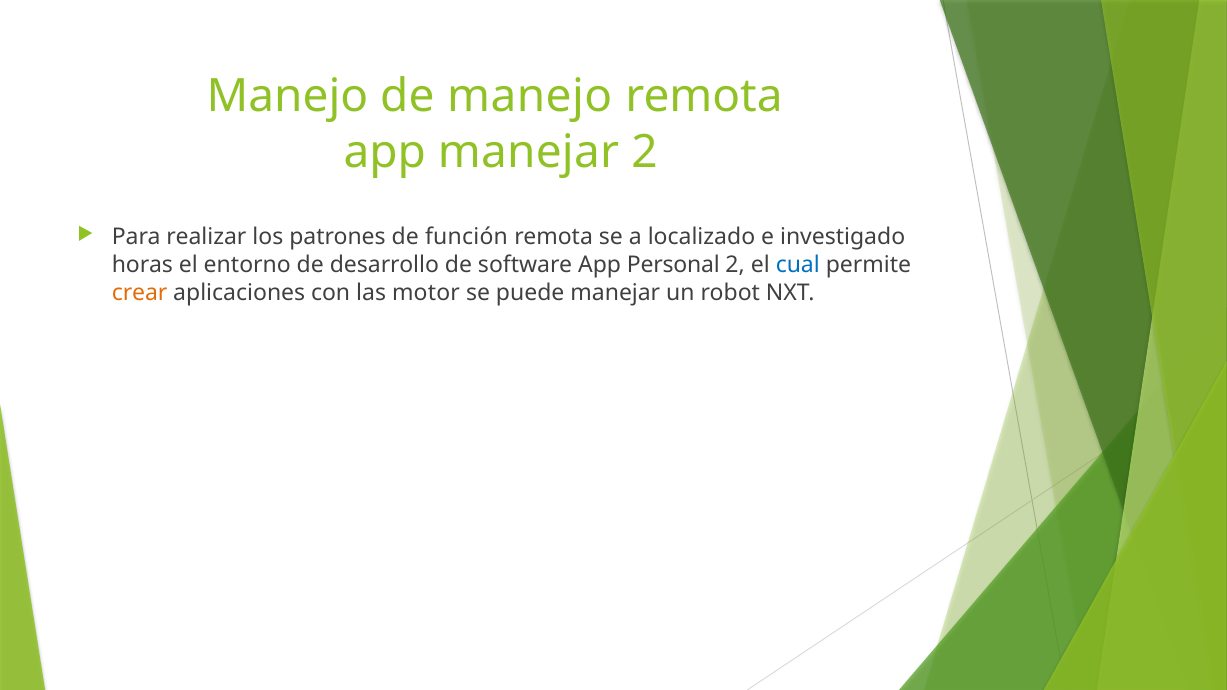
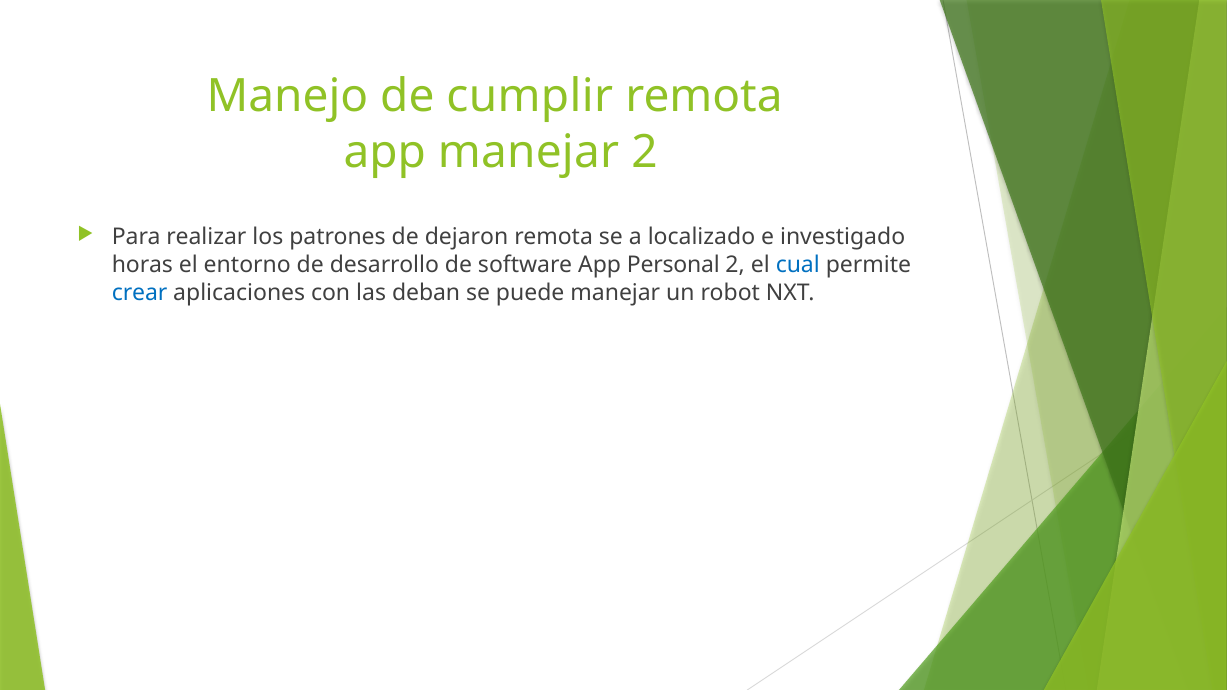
de manejo: manejo -> cumplir
función: función -> dejaron
crear colour: orange -> blue
motor: motor -> deban
